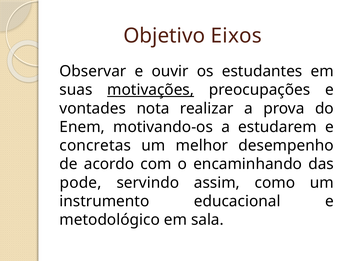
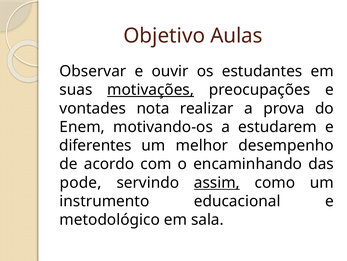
Eixos: Eixos -> Aulas
concretas: concretas -> diferentes
assim underline: none -> present
